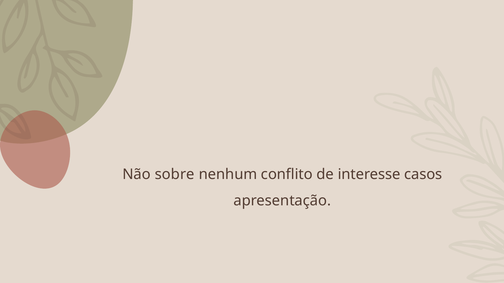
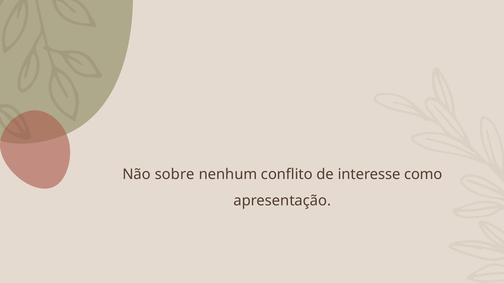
casos: casos -> como
